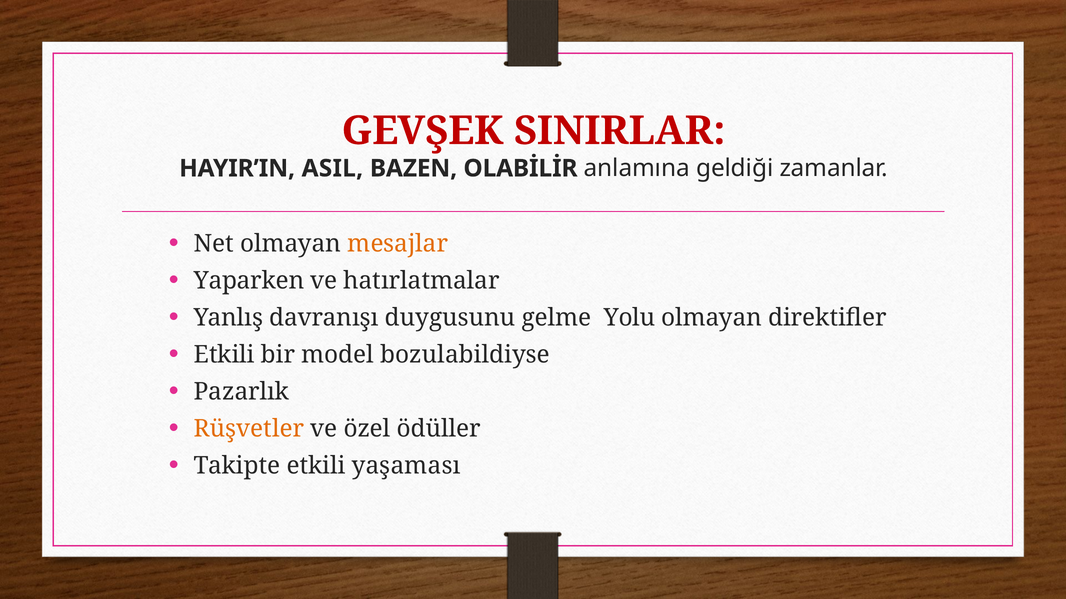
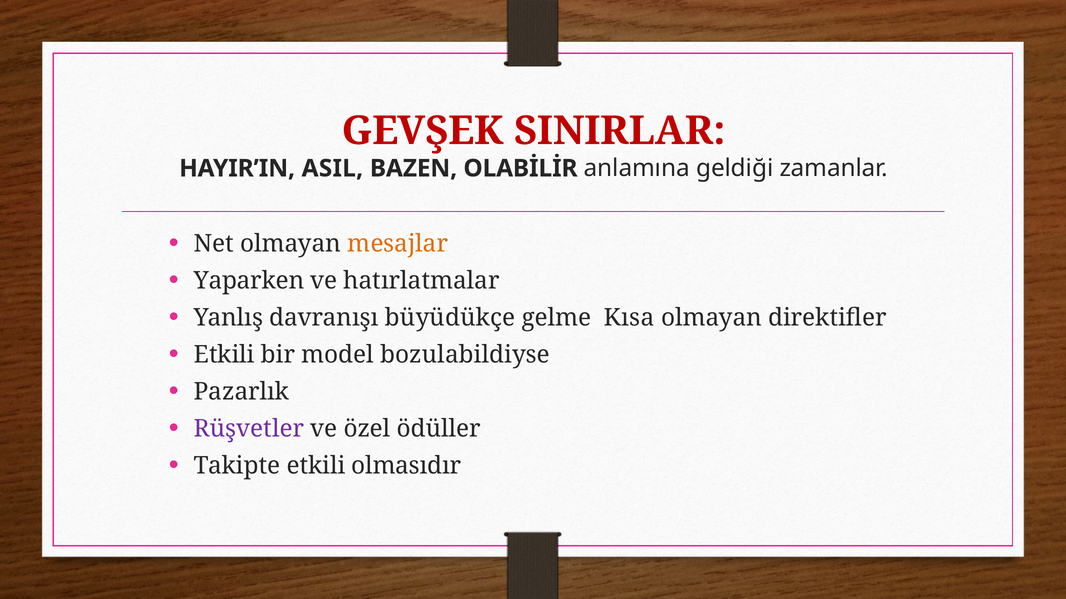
duygusunu: duygusunu -> büyüdükçe
Yolu: Yolu -> Kısa
Rüşvetler colour: orange -> purple
yaşaması: yaşaması -> olmasıdır
